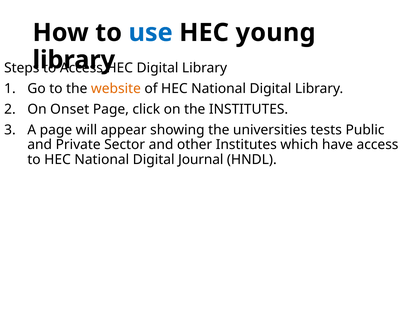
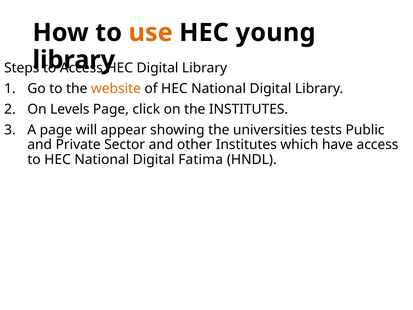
use colour: blue -> orange
Onset: Onset -> Levels
Journal: Journal -> Fatima
